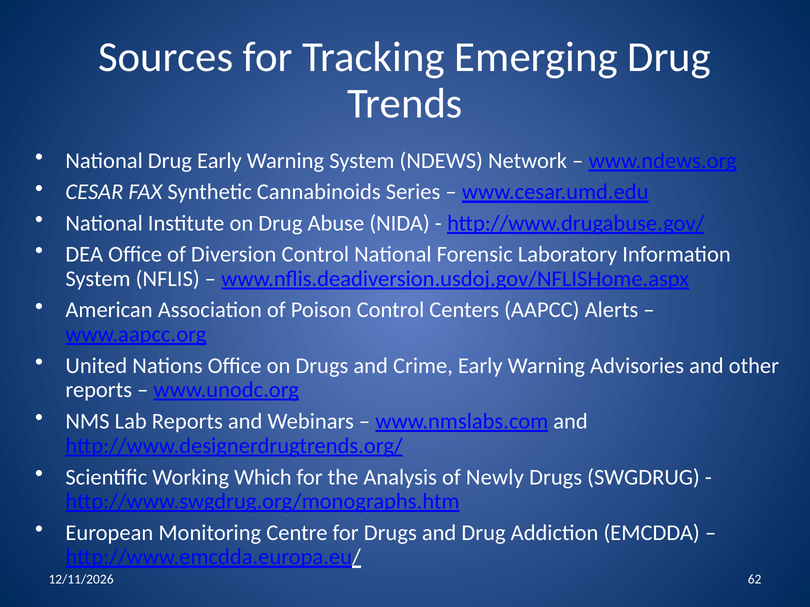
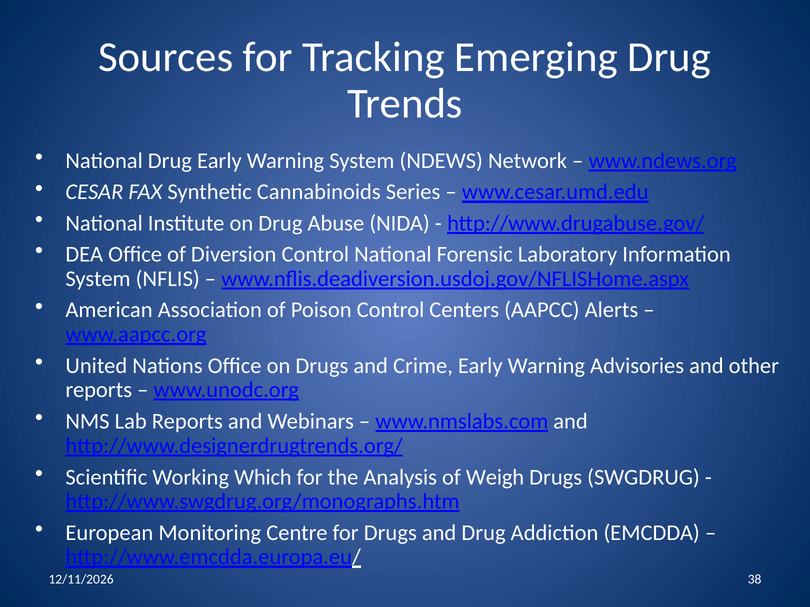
Newly: Newly -> Weigh
62: 62 -> 38
